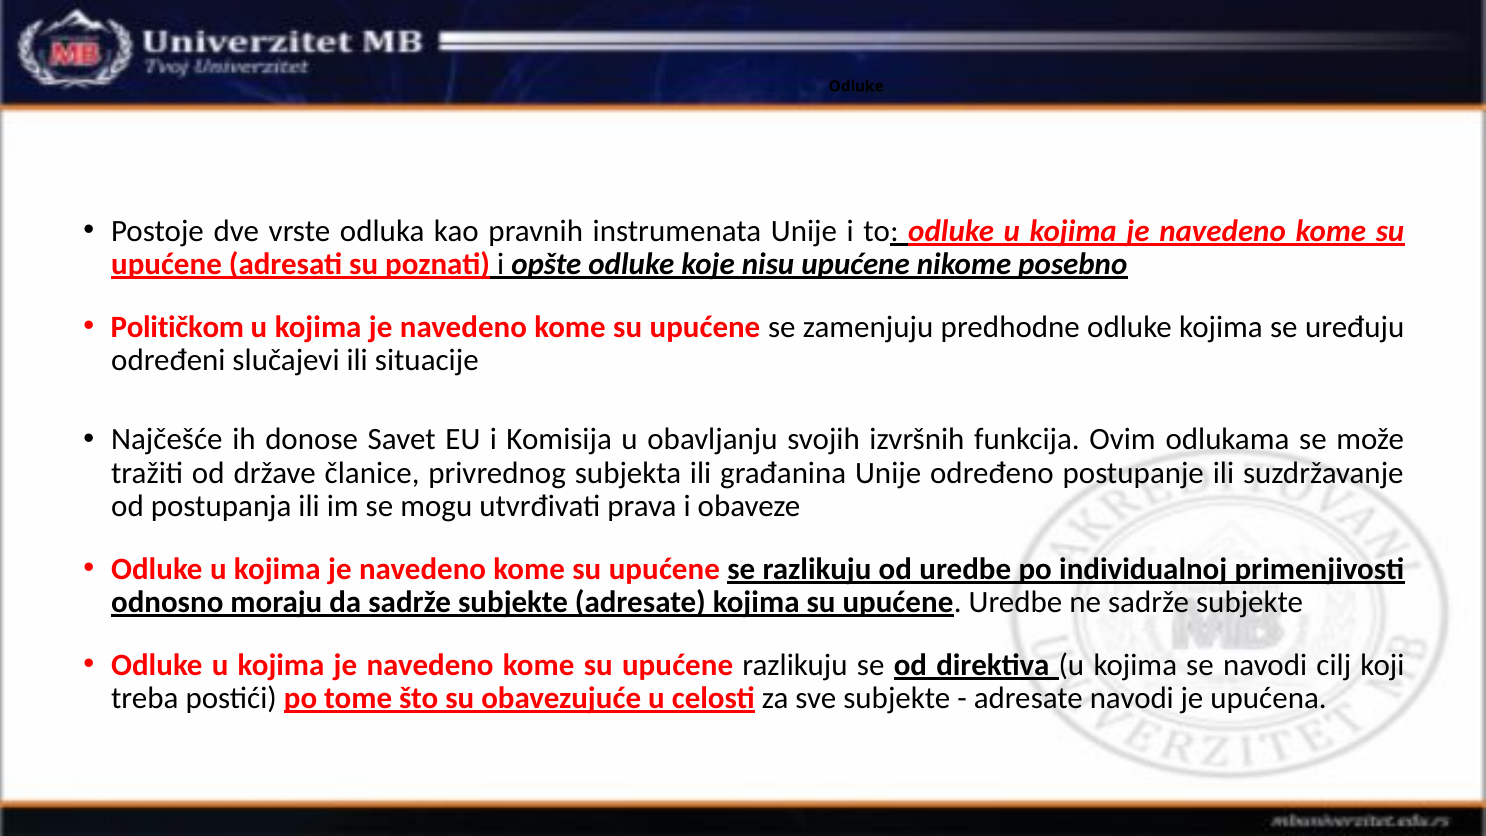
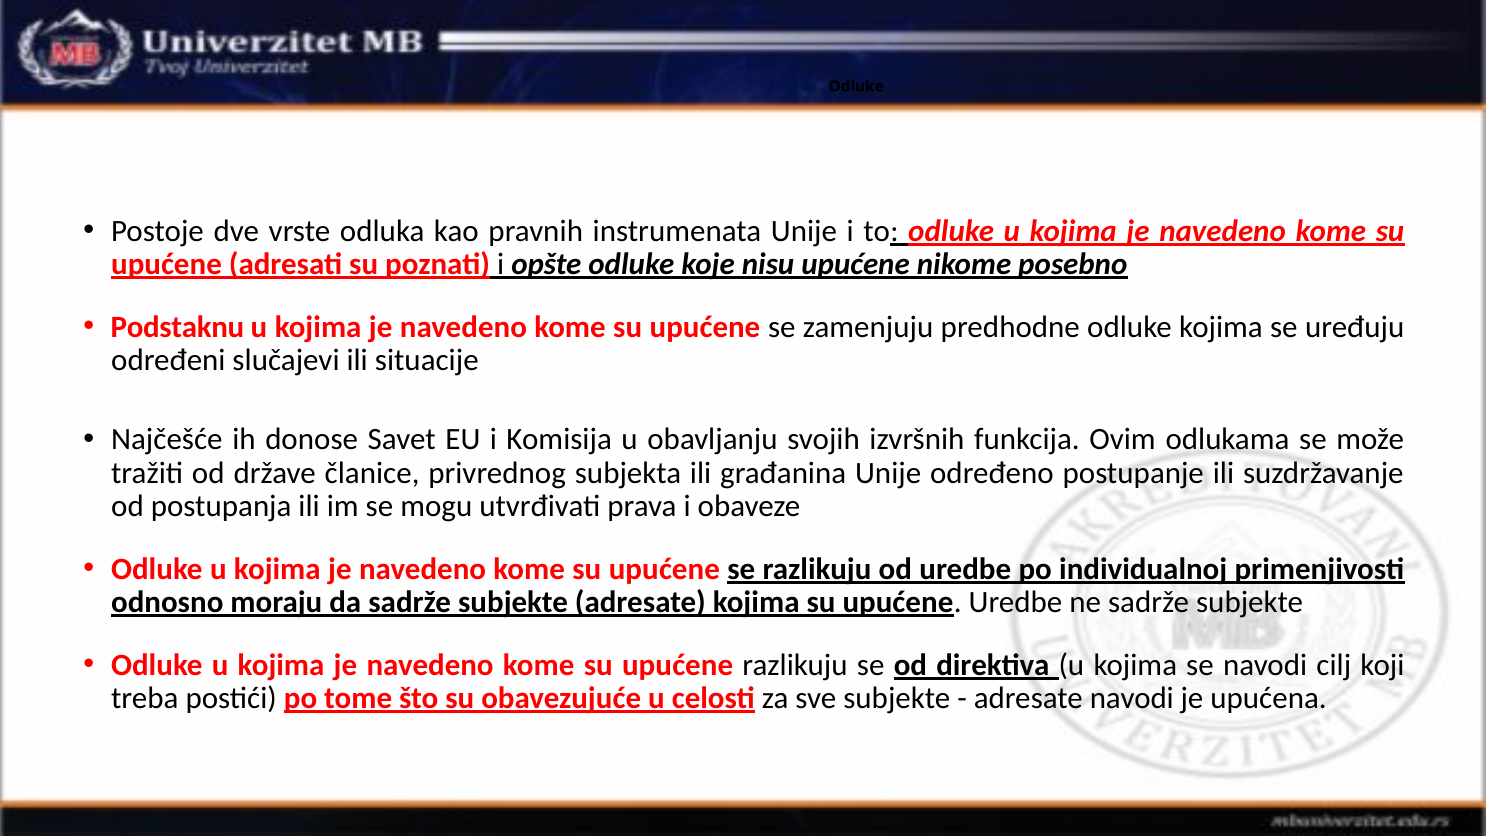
Političkom: Političkom -> Podstaknu
